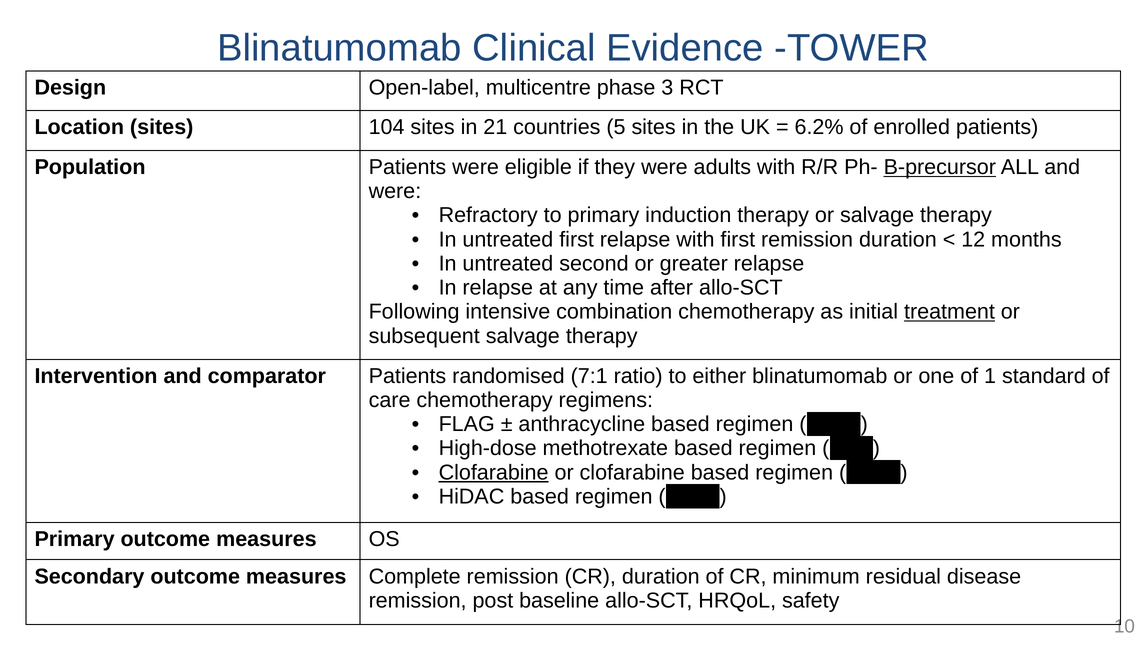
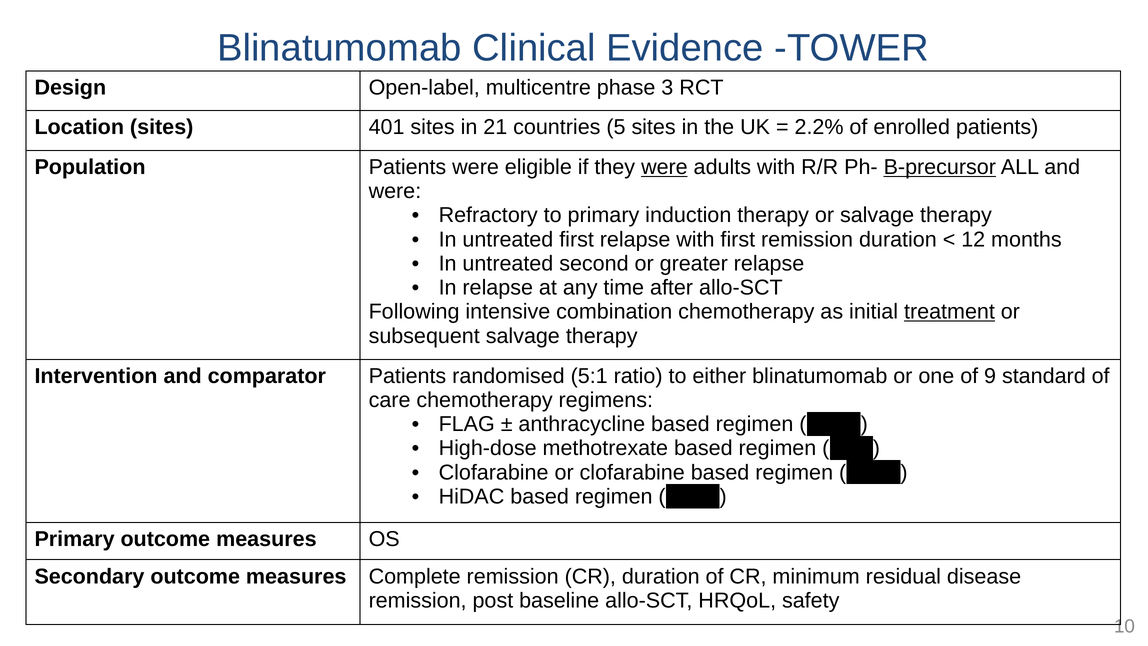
104: 104 -> 401
6.2%: 6.2% -> 2.2%
were at (664, 167) underline: none -> present
7:1: 7:1 -> 5:1
1: 1 -> 9
Clofarabine at (494, 472) underline: present -> none
